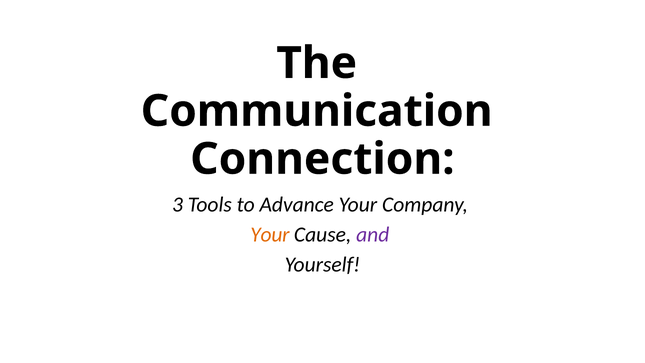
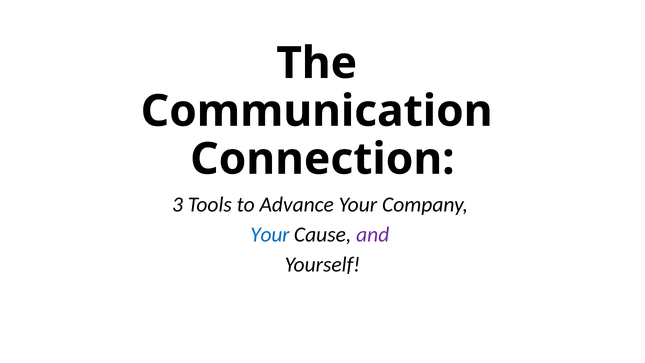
Your at (270, 234) colour: orange -> blue
